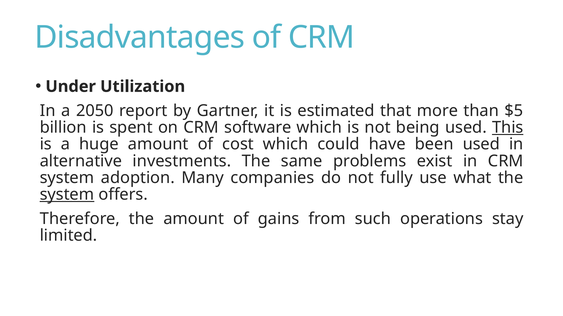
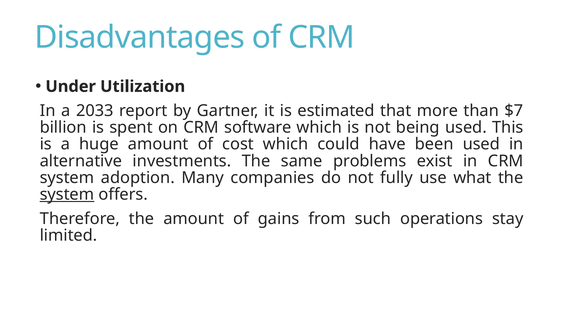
2050: 2050 -> 2033
$5: $5 -> $7
This underline: present -> none
